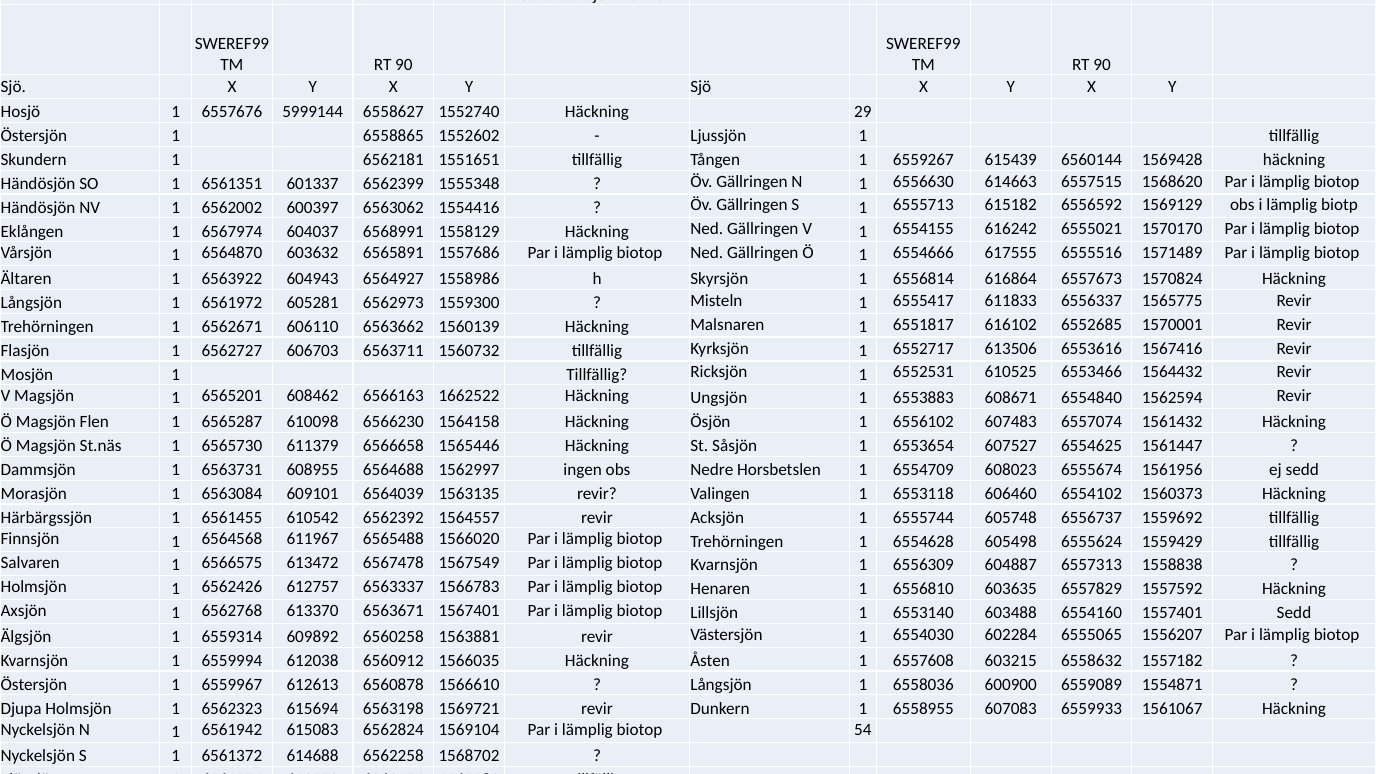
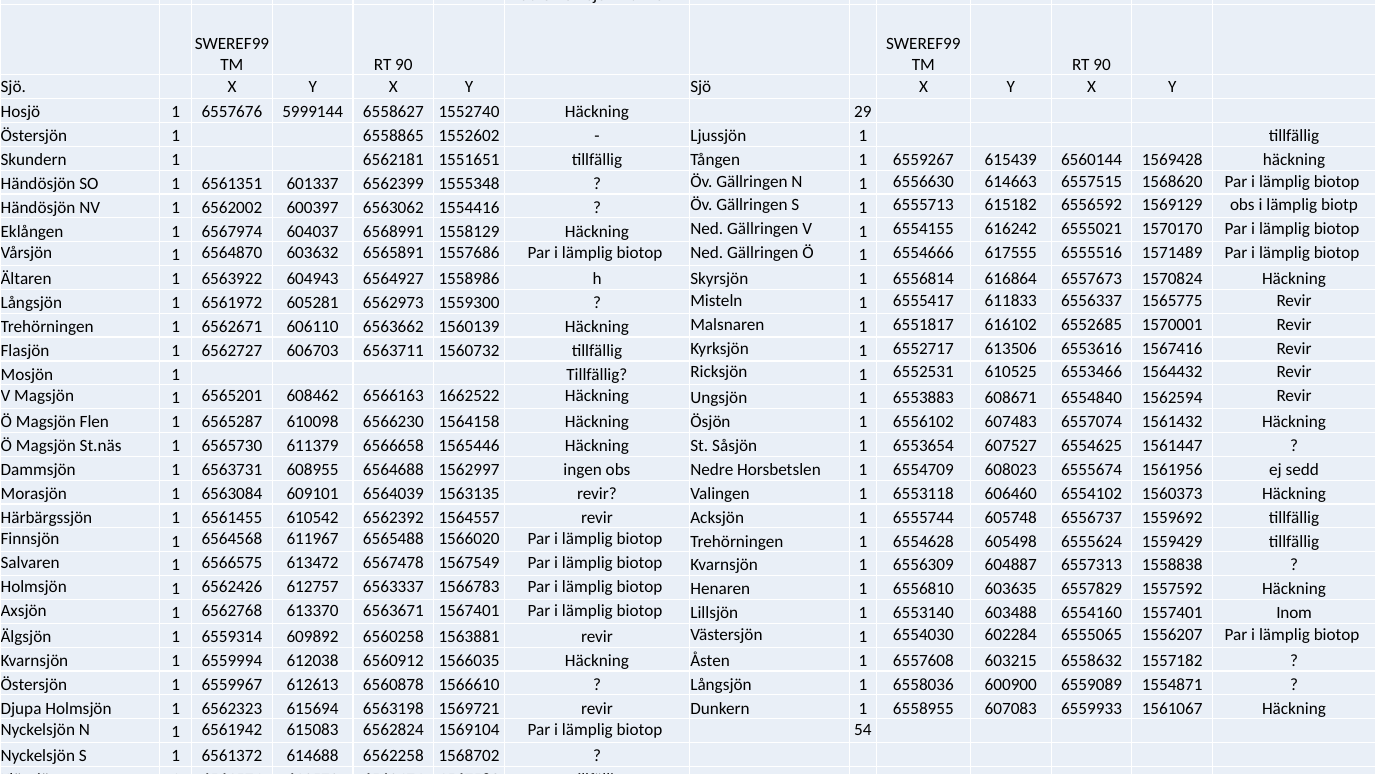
1557401 Sedd: Sedd -> Inom
